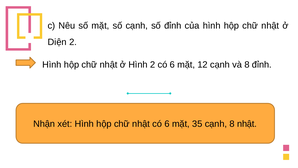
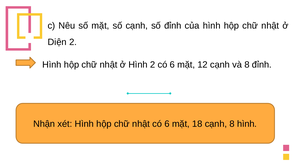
35: 35 -> 18
8 nhật: nhật -> hình
